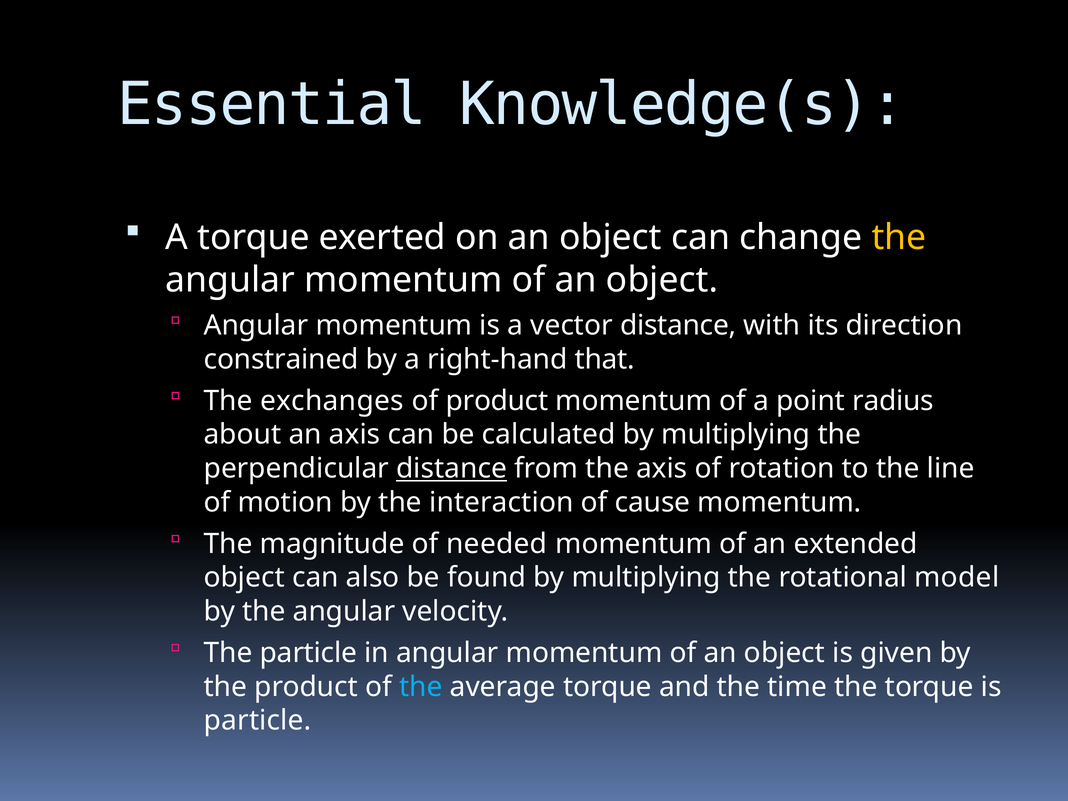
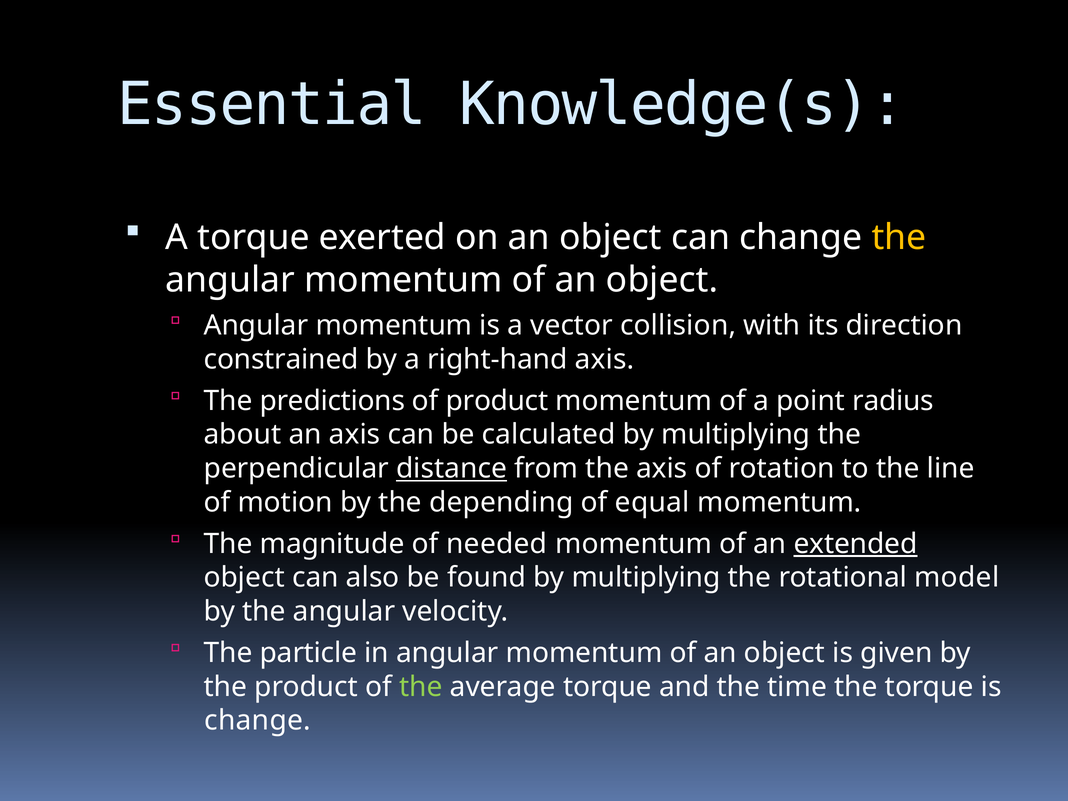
vector distance: distance -> collision
right-hand that: that -> axis
exchanges: exchanges -> predictions
interaction: interaction -> depending
cause: cause -> equal
extended underline: none -> present
the at (421, 687) colour: light blue -> light green
particle at (258, 721): particle -> change
